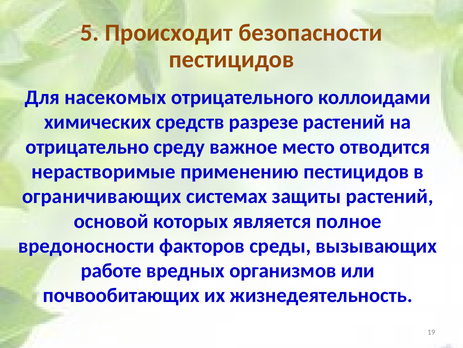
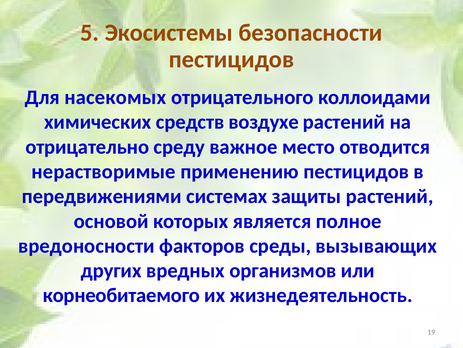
Происходит: Происходит -> Экосистемы
разрезе: разрезе -> воздухе
ограничивающих: ограничивающих -> передвижениями
работе: работе -> других
почвообитающих: почвообитающих -> корнеобитаемого
